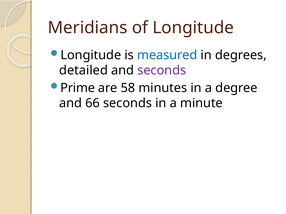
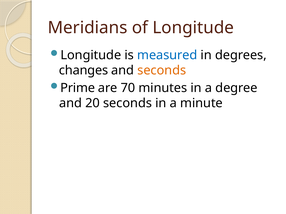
detailed: detailed -> changes
seconds at (162, 70) colour: purple -> orange
58: 58 -> 70
66: 66 -> 20
